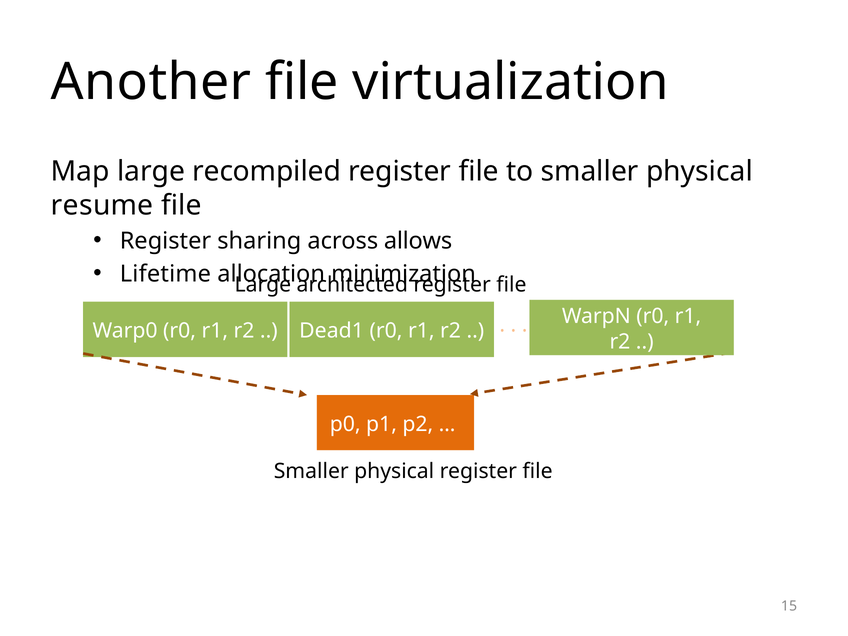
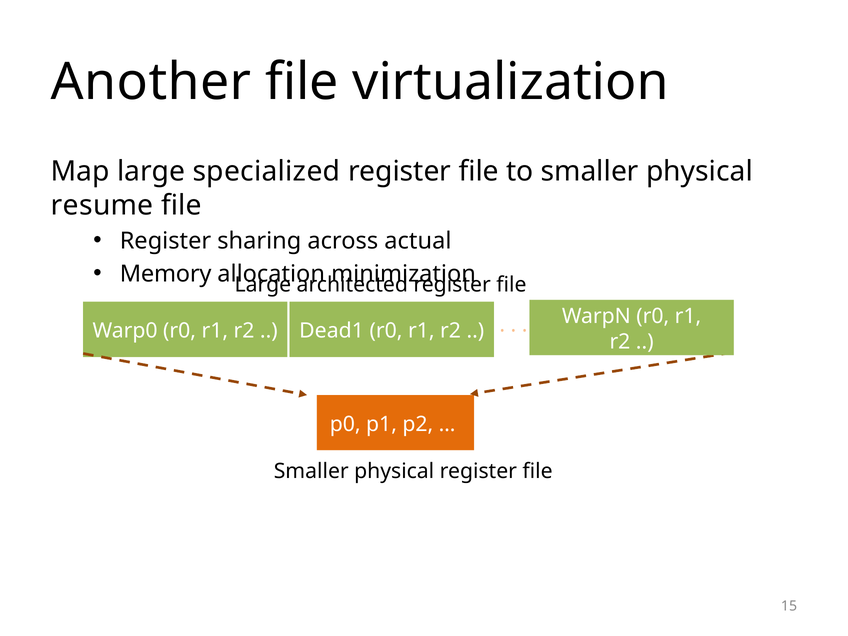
recompiled: recompiled -> specialized
allows: allows -> actual
Lifetime: Lifetime -> Memory
